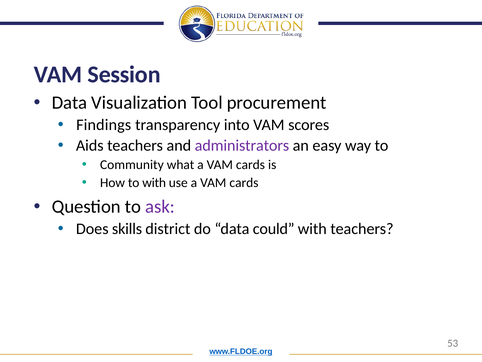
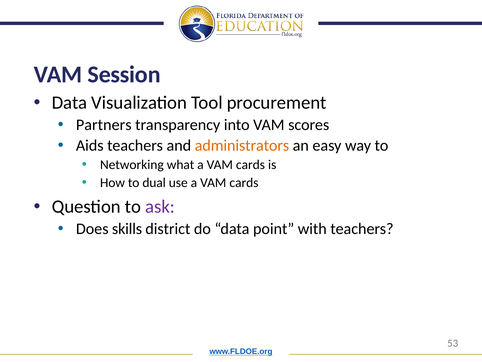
Findings: Findings -> Partners
administrators colour: purple -> orange
Community: Community -> Networking
to with: with -> dual
could: could -> point
